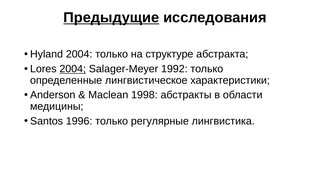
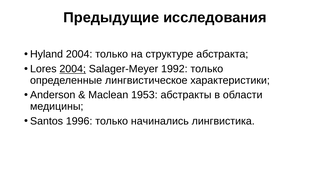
Предыдущие underline: present -> none
1998: 1998 -> 1953
регулярные: регулярные -> начинались
